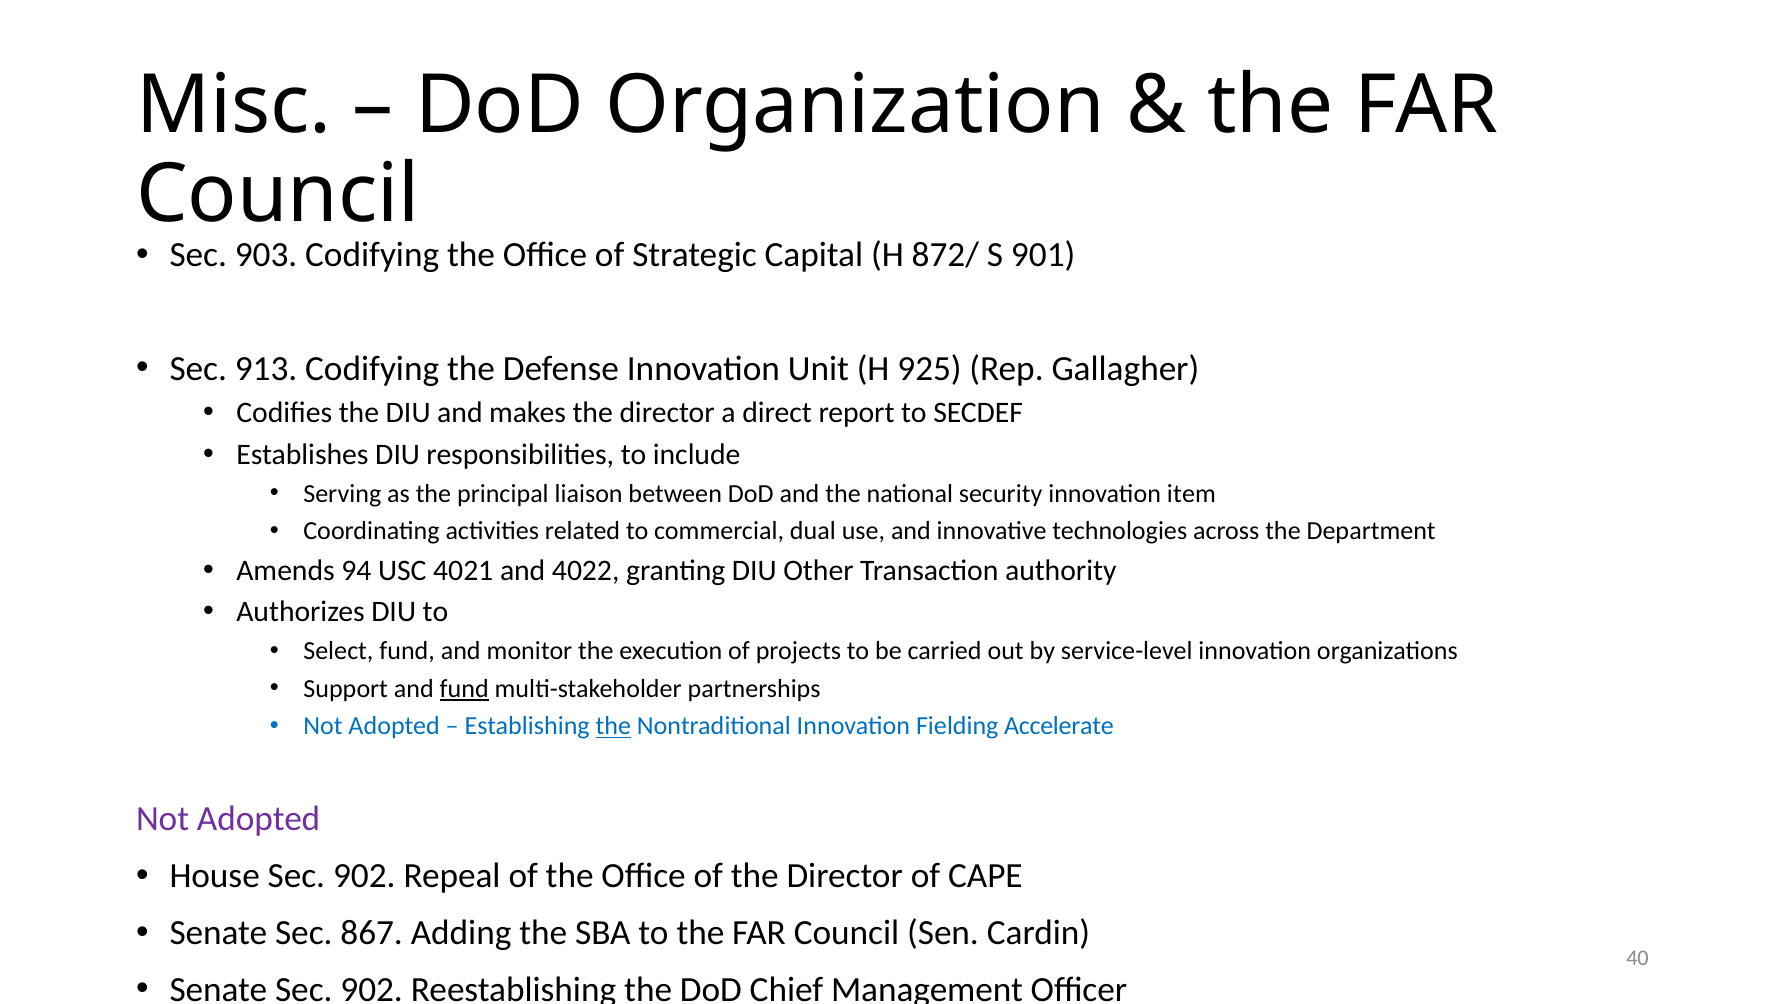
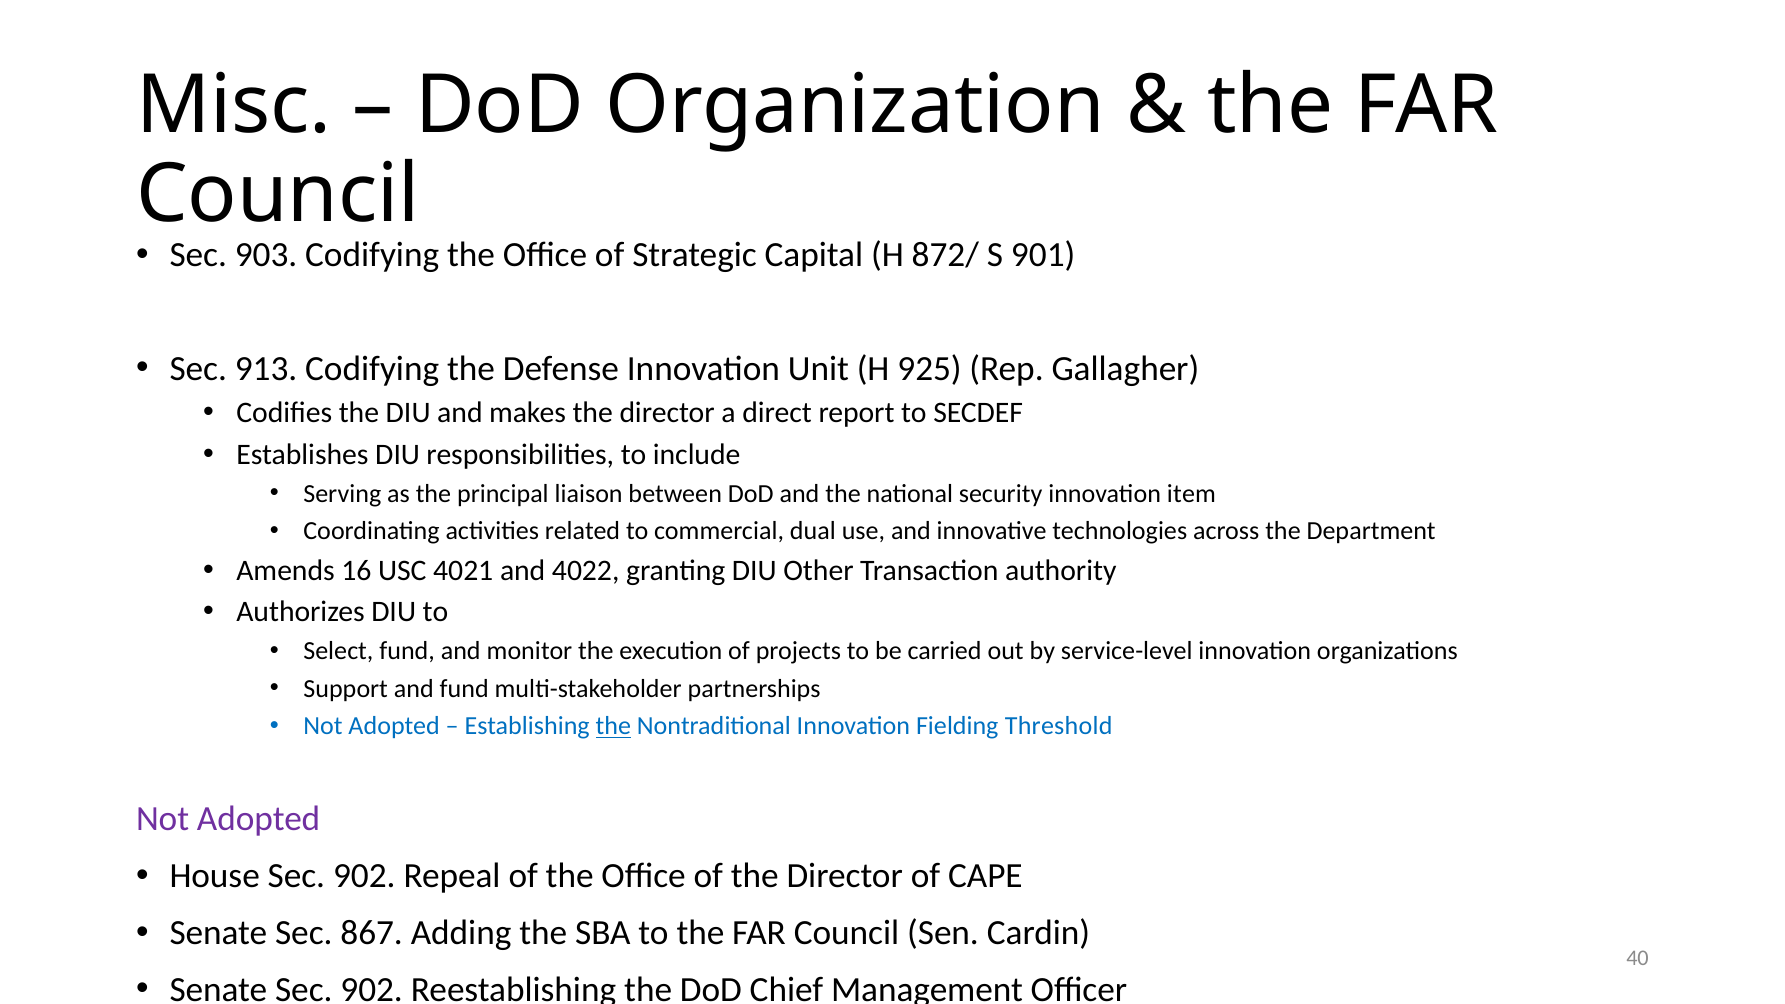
94: 94 -> 16
fund at (464, 689) underline: present -> none
Accelerate: Accelerate -> Threshold
